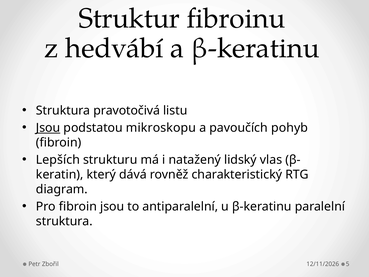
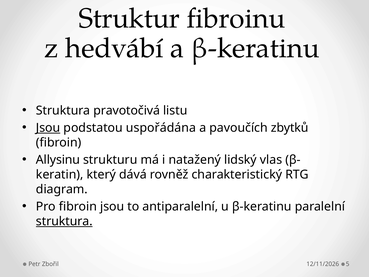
mikroskopu: mikroskopu -> uspořádána
pohyb: pohyb -> zbytků
Lepších: Lepších -> Allysinu
struktura at (64, 221) underline: none -> present
